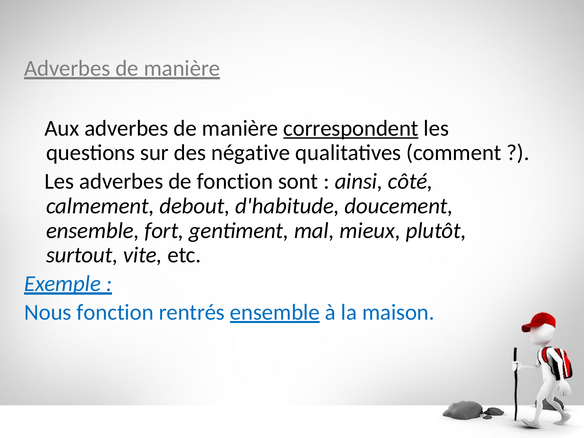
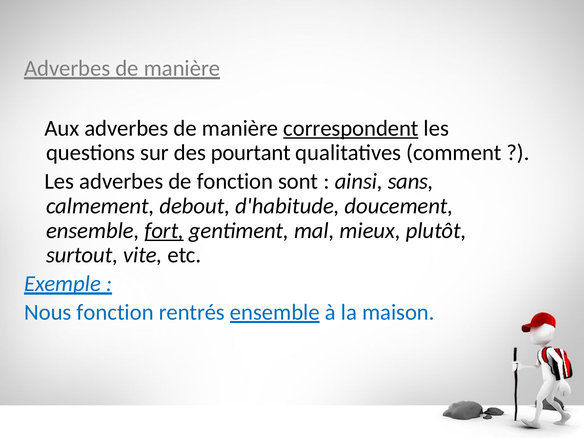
négative: négative -> pourtant
côté: côté -> sans
fort underline: none -> present
